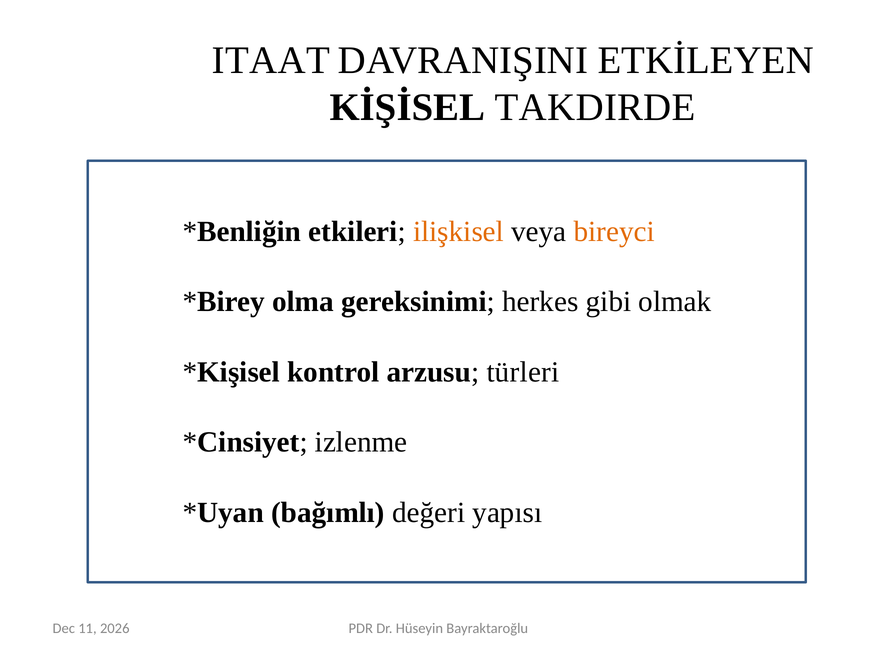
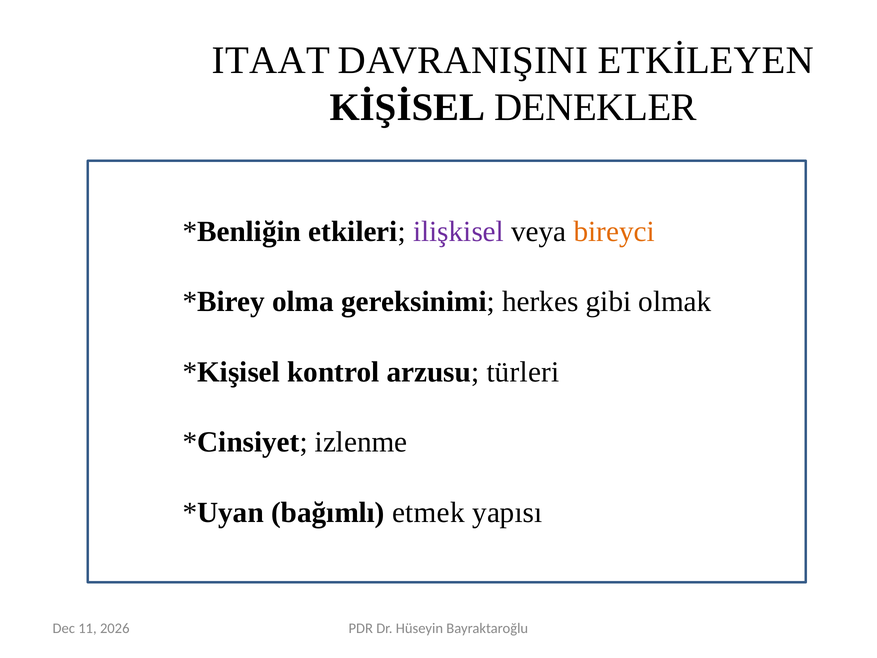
TAKDIRDE: TAKDIRDE -> DENEKLER
ilişkisel colour: orange -> purple
değeri: değeri -> etmek
